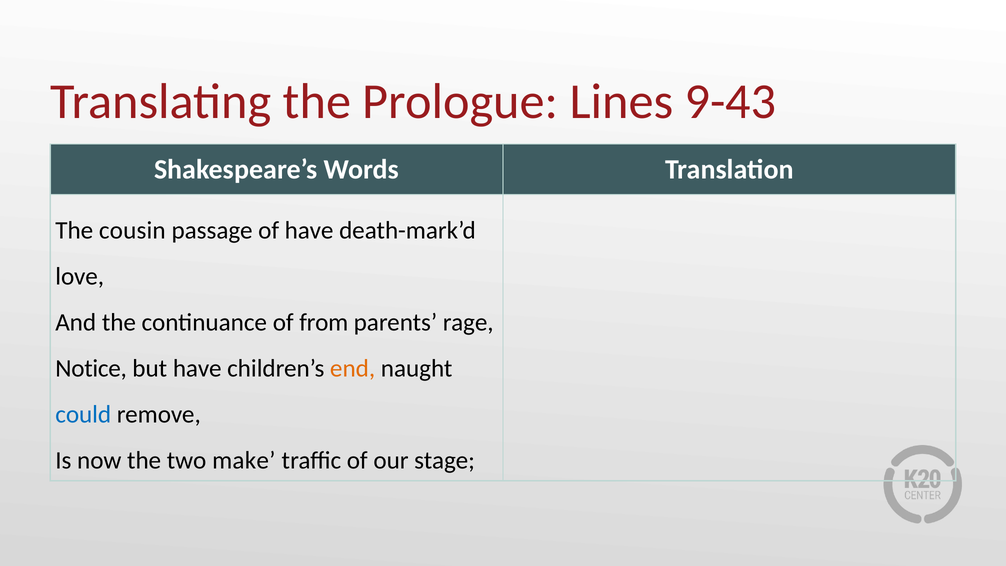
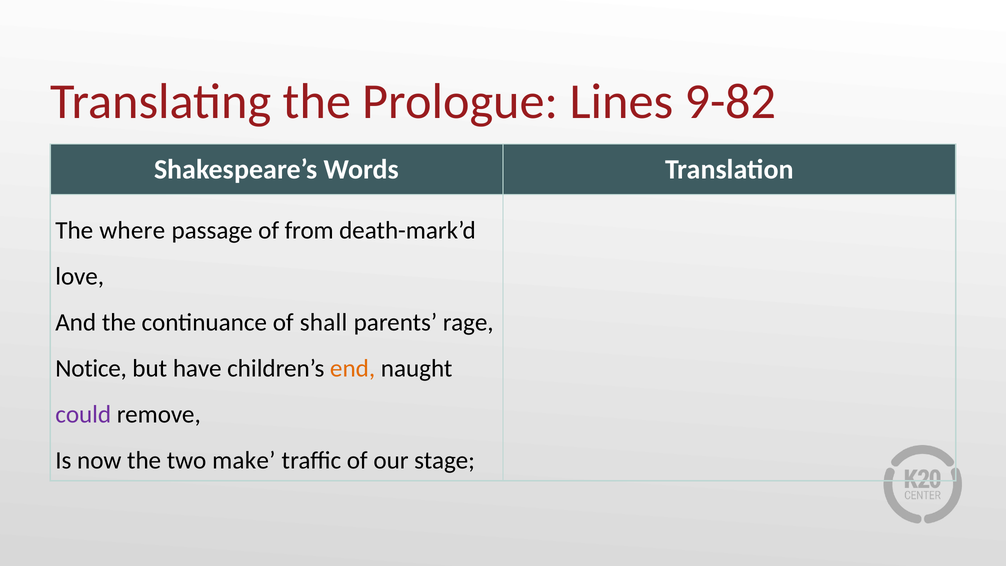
9-43: 9-43 -> 9-82
cousin: cousin -> where
of have: have -> from
from: from -> shall
could colour: blue -> purple
